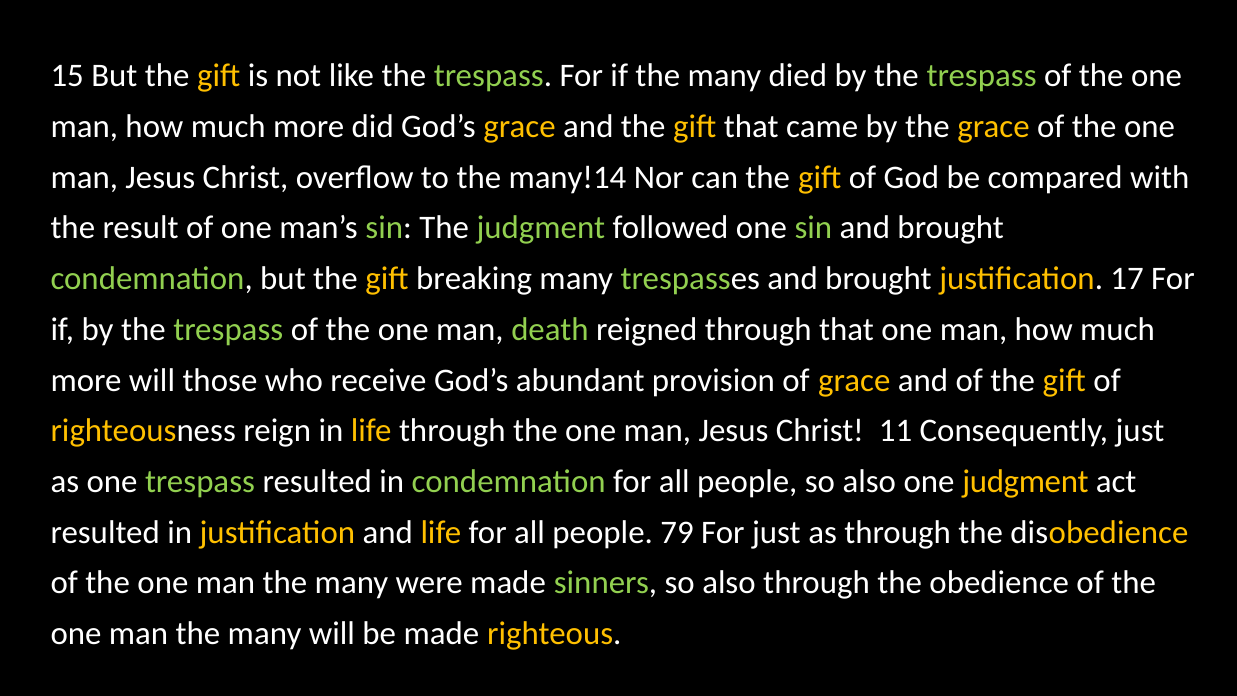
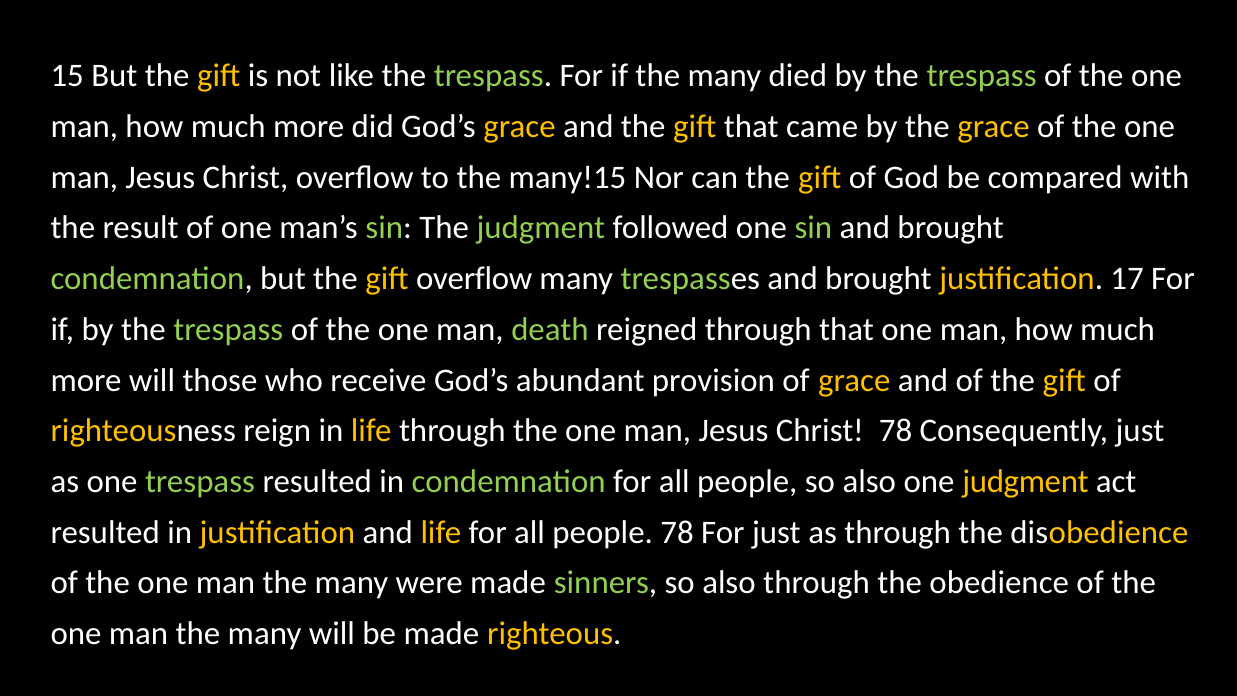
many!14: many!14 -> many!15
gift breaking: breaking -> overflow
Christ 11: 11 -> 78
people 79: 79 -> 78
